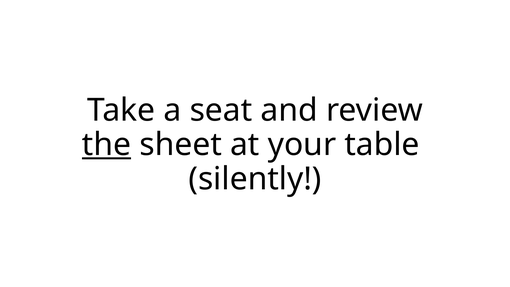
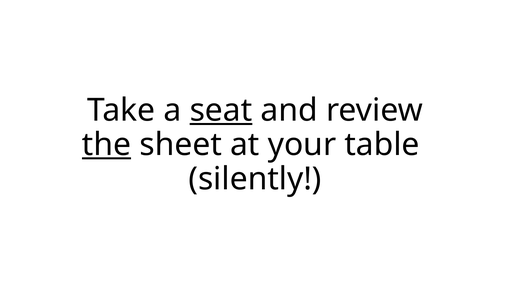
seat underline: none -> present
